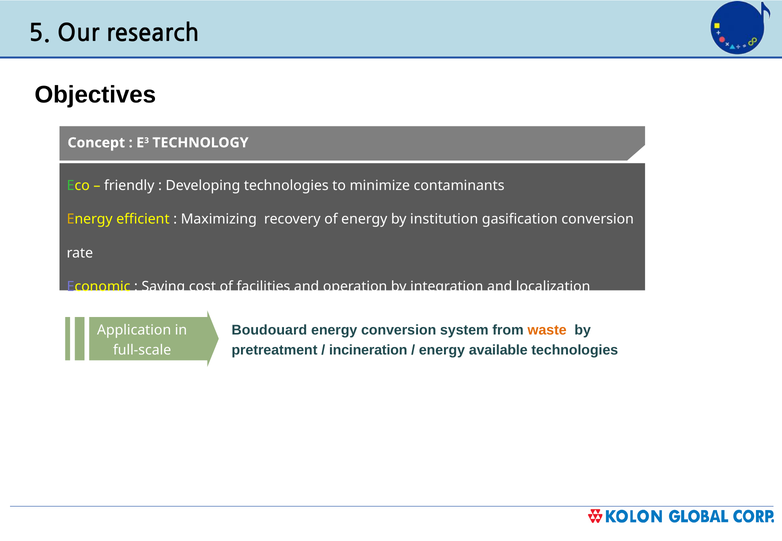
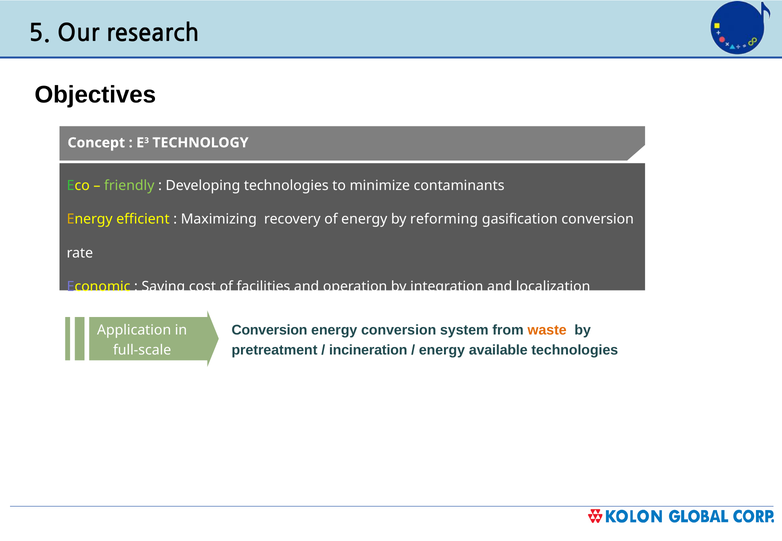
friendly colour: white -> light green
institution: institution -> reforming
Boudouard at (269, 330): Boudouard -> Conversion
